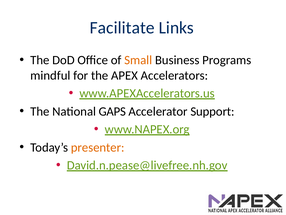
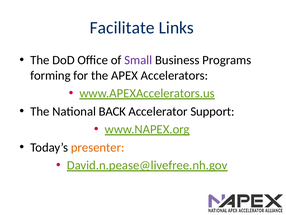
Small colour: orange -> purple
mindful: mindful -> forming
GAPS: GAPS -> BACK
